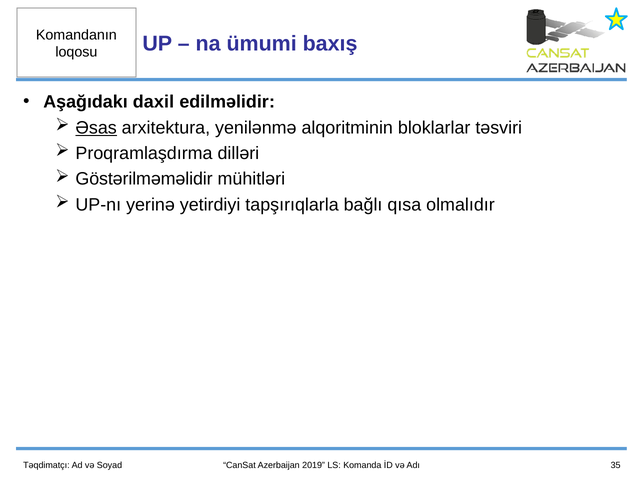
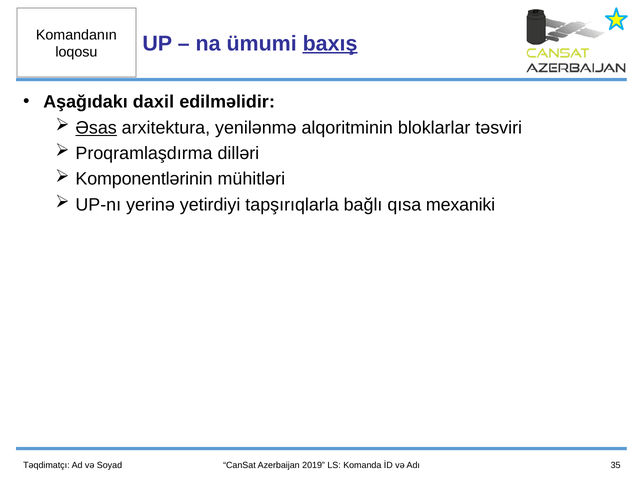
baxış underline: none -> present
Göstərilməməlidir: Göstərilməməlidir -> Komponentlərinin
olmalıdır: olmalıdır -> mexaniki
